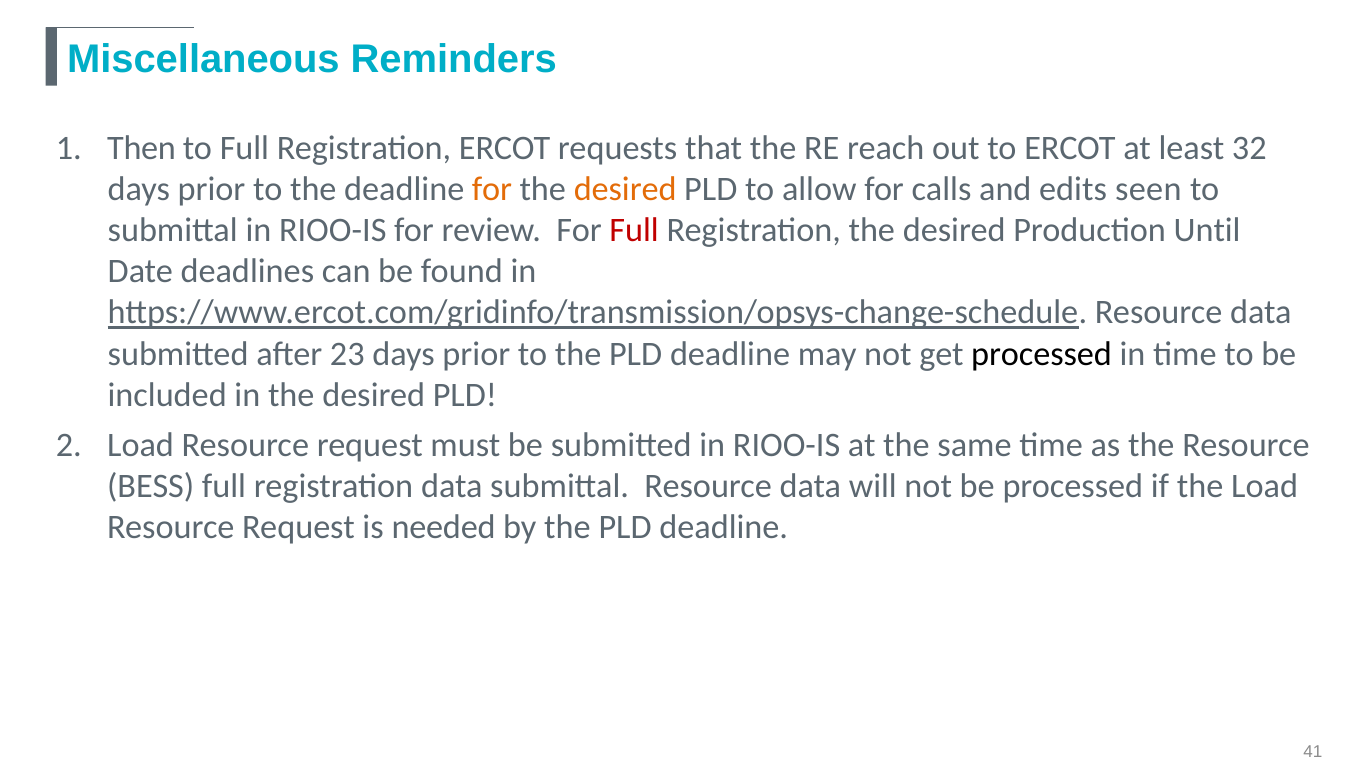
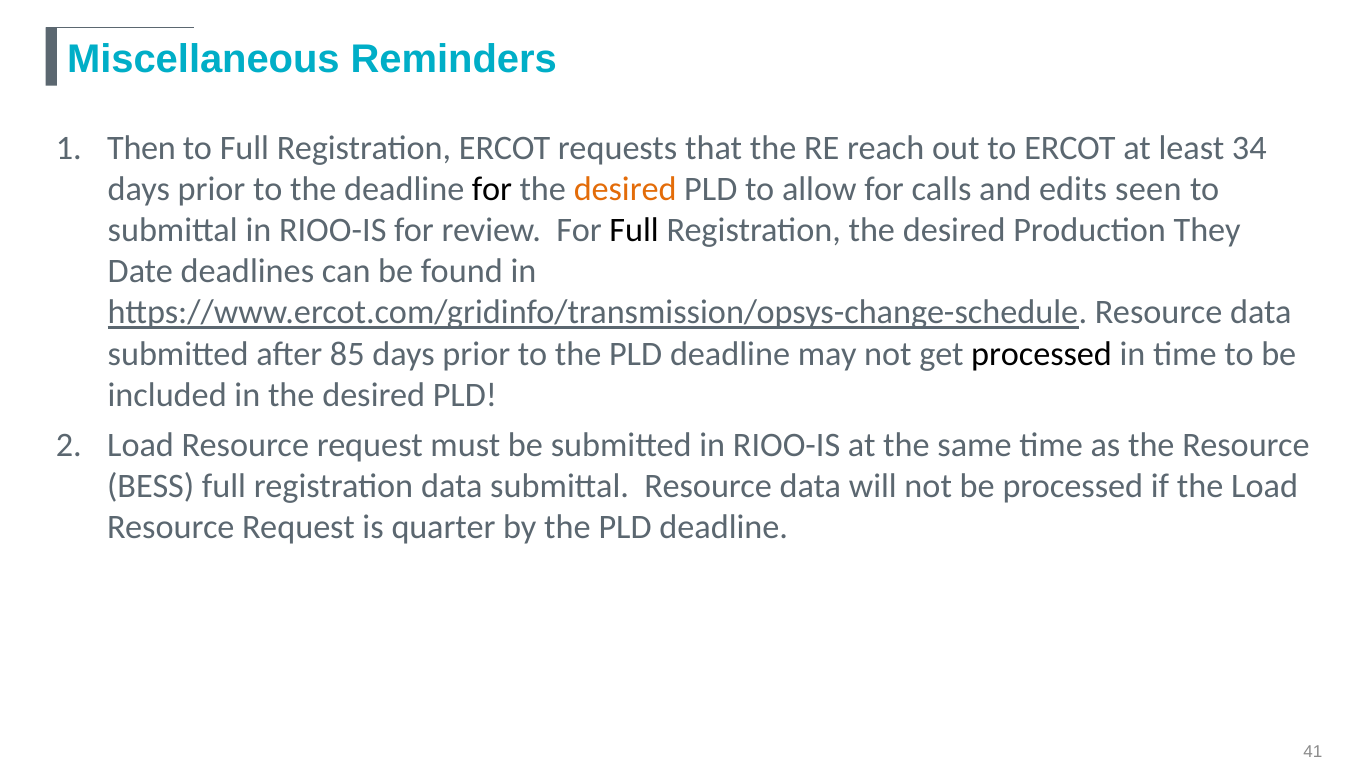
32: 32 -> 34
for at (492, 189) colour: orange -> black
Full at (634, 230) colour: red -> black
Until: Until -> They
23: 23 -> 85
needed: needed -> quarter
